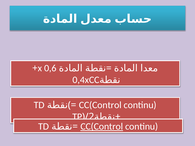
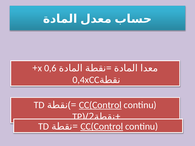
CC(Control at (100, 105) underline: none -> present
